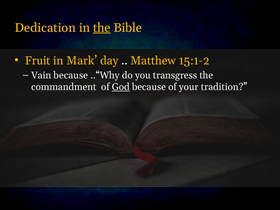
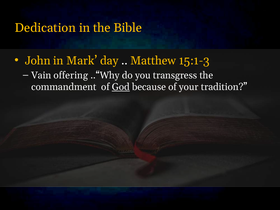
the at (102, 28) underline: present -> none
Fruit: Fruit -> John
15:1-2: 15:1-2 -> 15:1-3
Vain because: because -> offering
